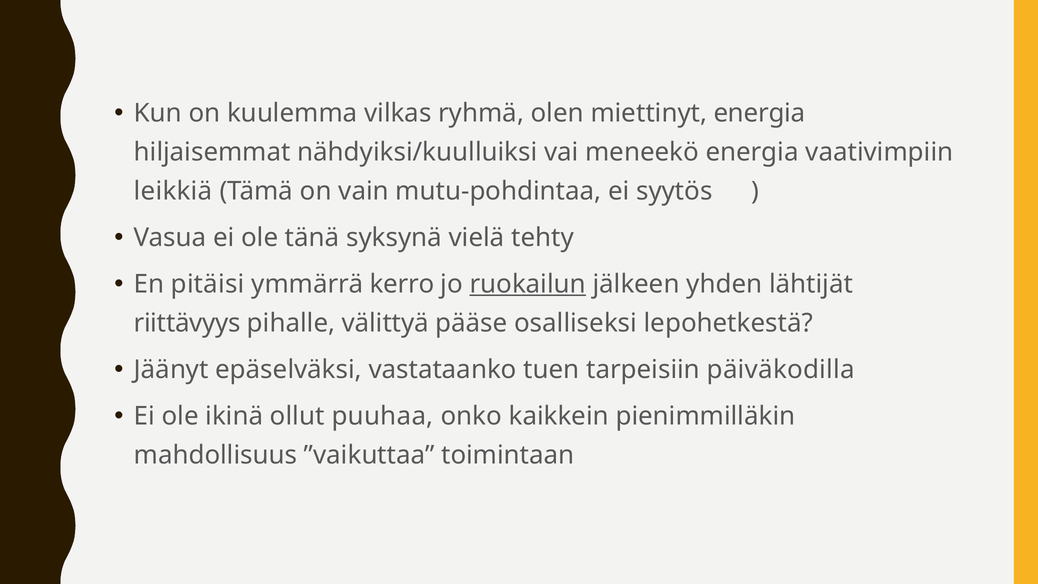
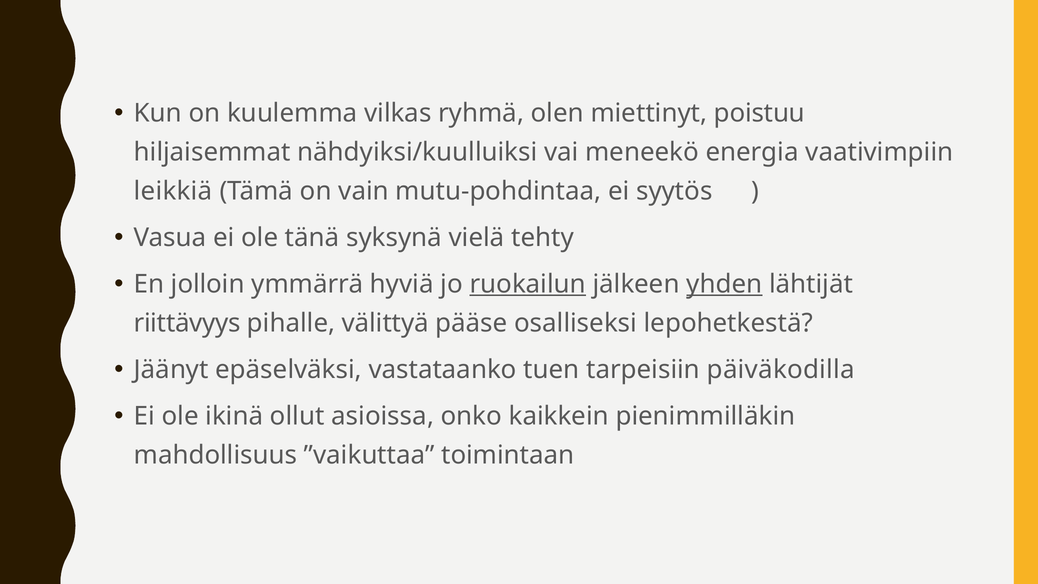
miettinyt energia: energia -> poistuu
pitäisi: pitäisi -> jolloin
kerro: kerro -> hyviä
yhden underline: none -> present
puuhaa: puuhaa -> asioissa
